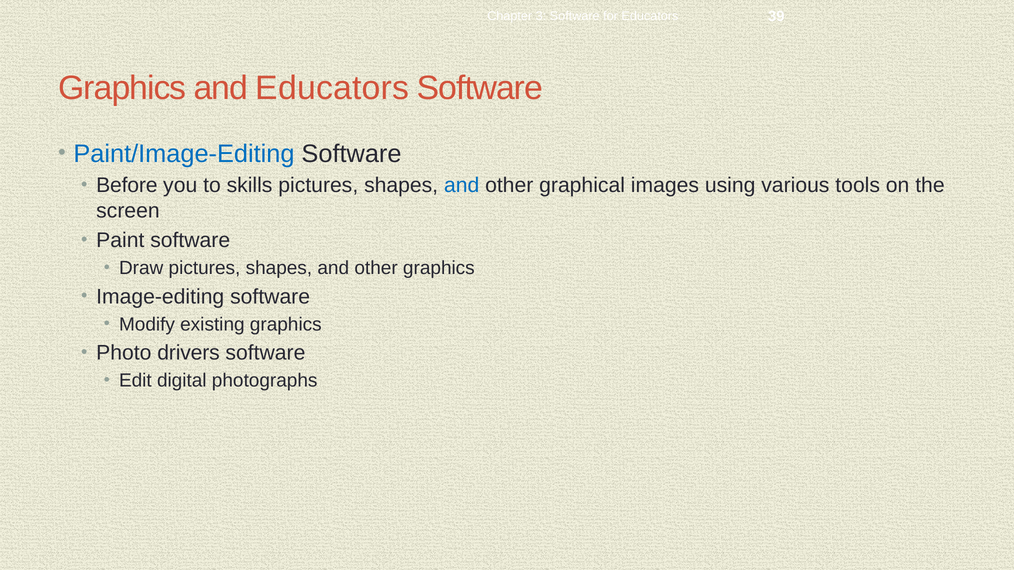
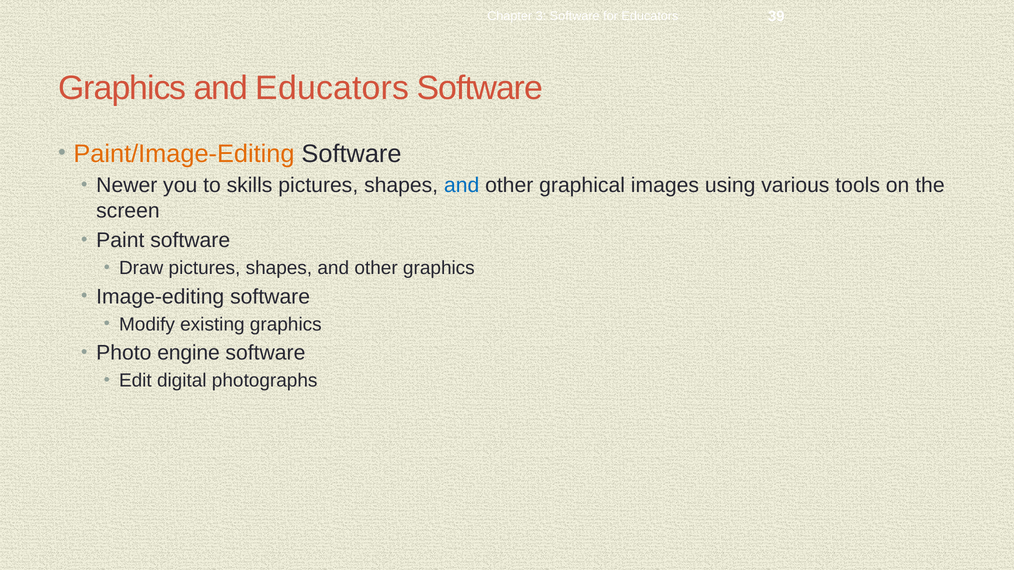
Paint/Image-Editing colour: blue -> orange
Before: Before -> Newer
drivers: drivers -> engine
